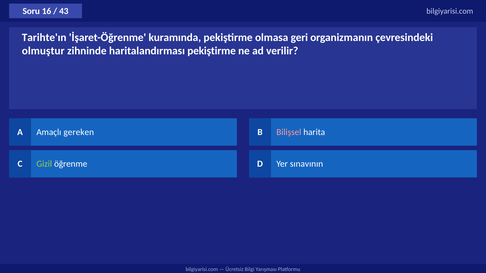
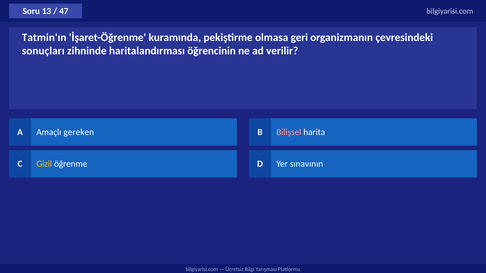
16: 16 -> 13
43: 43 -> 47
Tarihte'ın: Tarihte'ın -> Tatmin'ın
olmuştur: olmuştur -> sonuçları
haritalandırması pekiştirme: pekiştirme -> öğrencinin
Gizil colour: light green -> yellow
